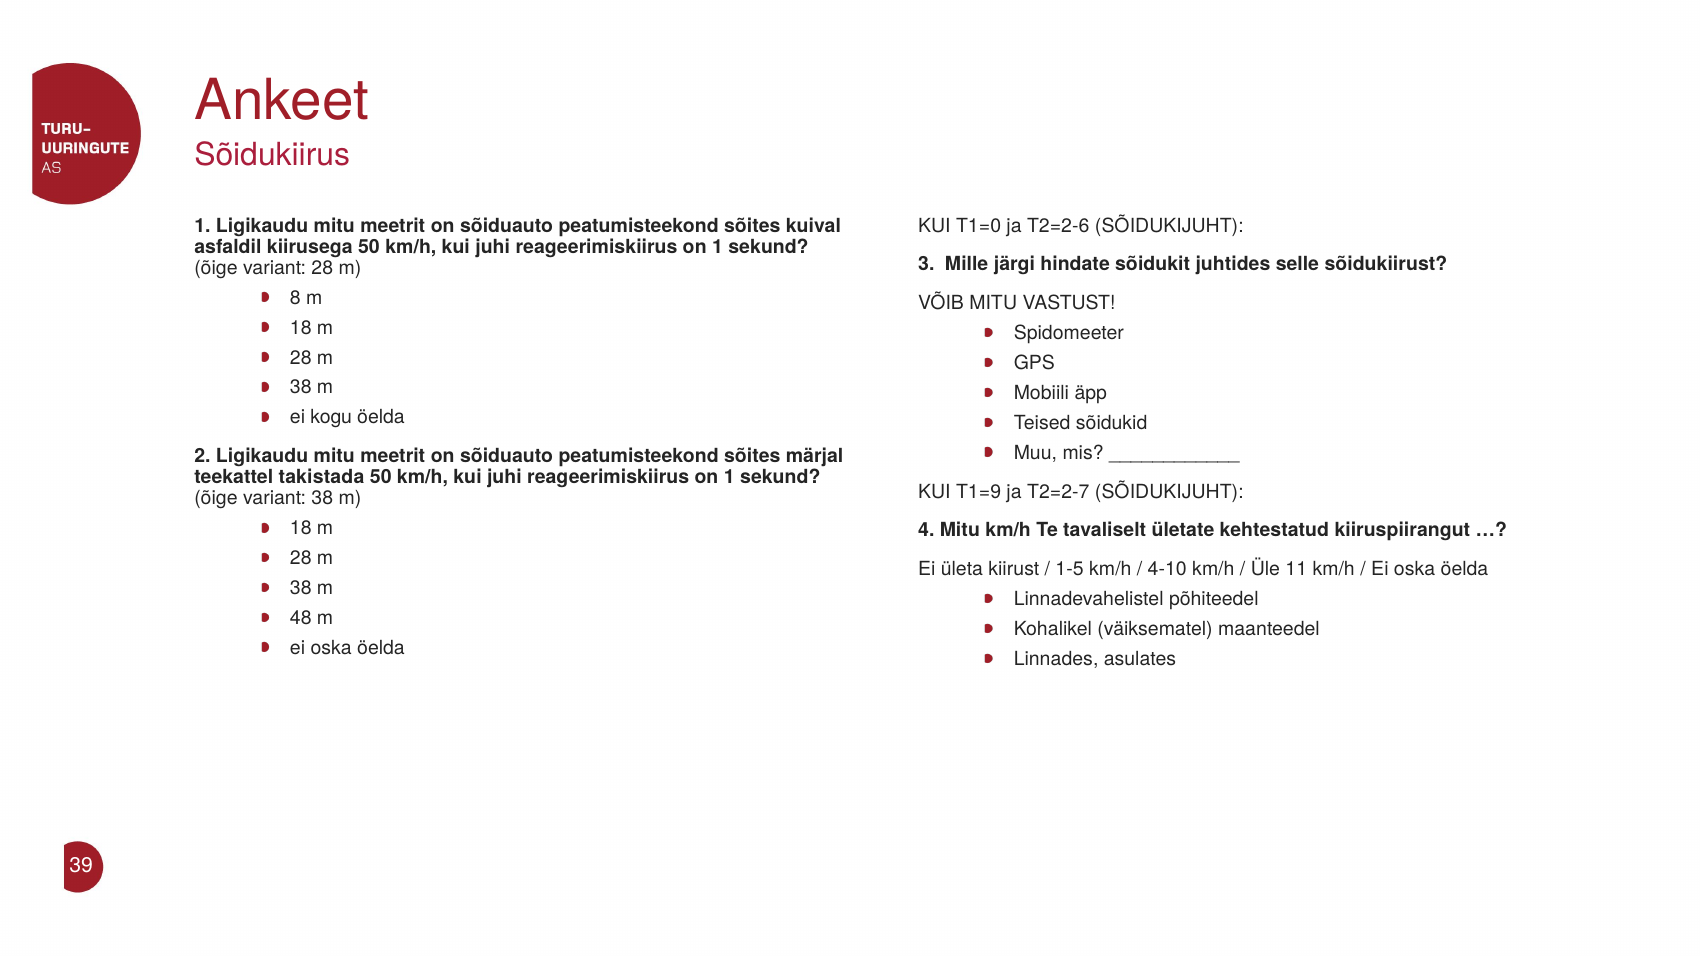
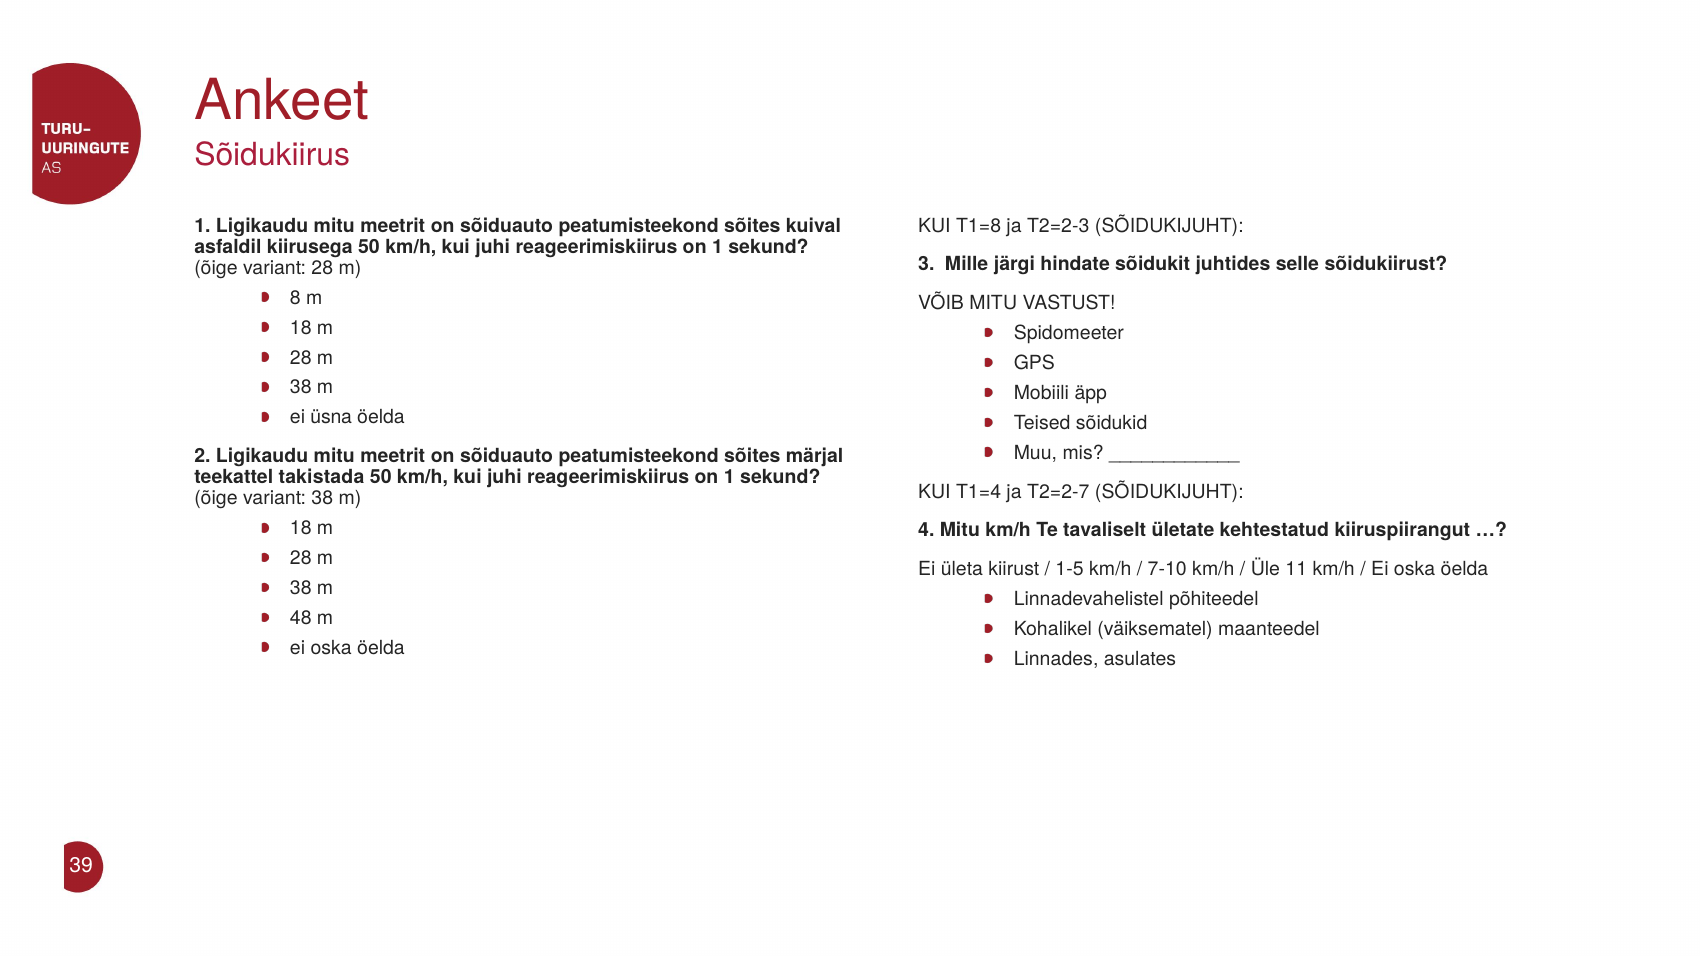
T1=0: T1=0 -> T1=8
T2=2-6: T2=2-6 -> T2=2-3
kogu: kogu -> üsna
T1=9: T1=9 -> T1=4
4-10: 4-10 -> 7-10
